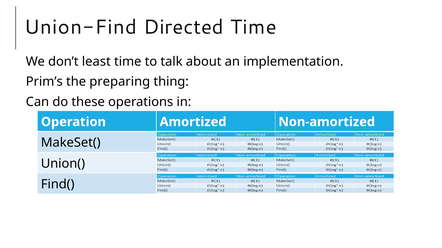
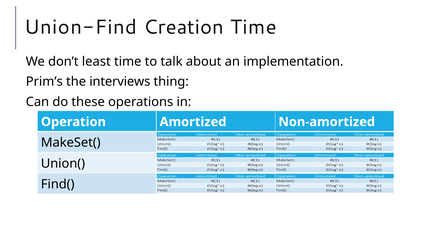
Directed: Directed -> Creation
preparing: preparing -> interviews
